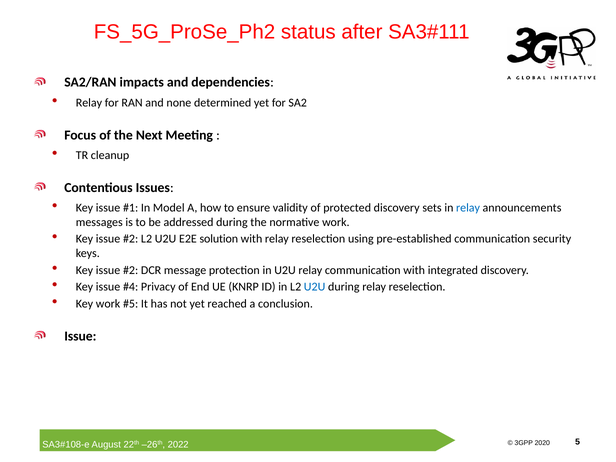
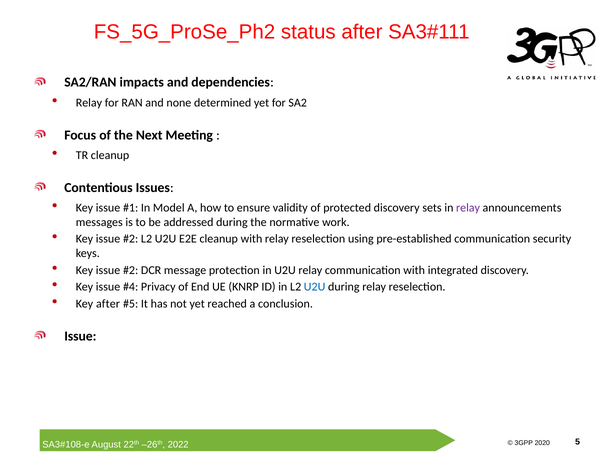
relay at (468, 208) colour: blue -> purple
E2E solution: solution -> cleanup
Key work: work -> after
